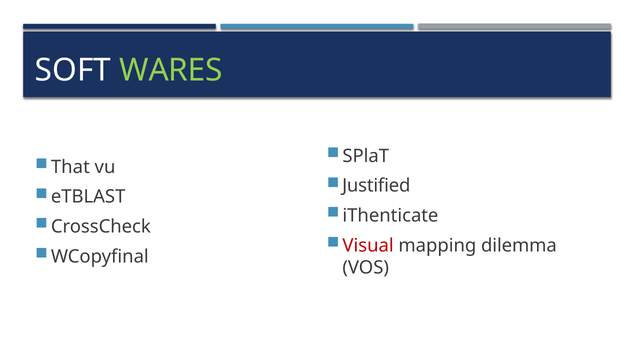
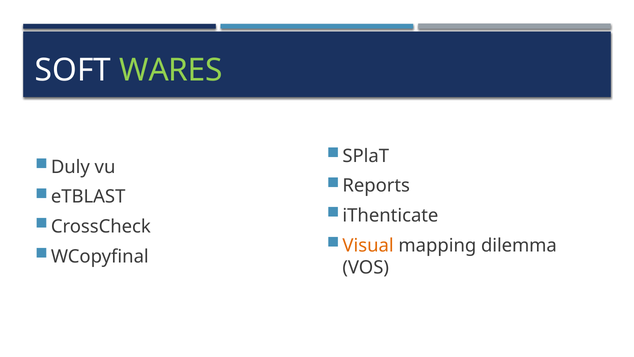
That: That -> Duly
Justified: Justified -> Reports
Visual colour: red -> orange
